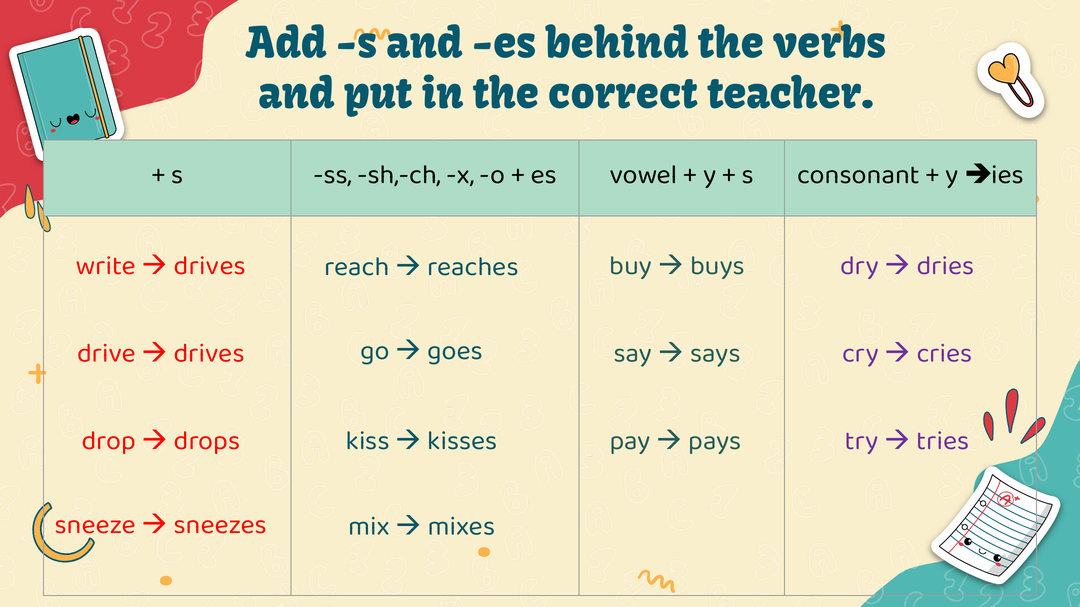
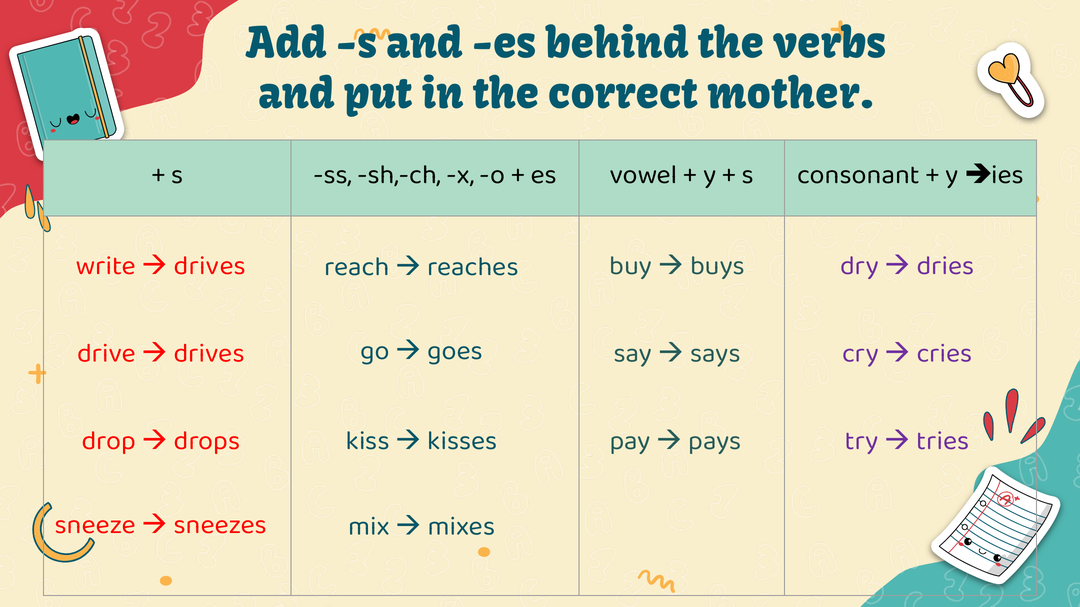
teacher: teacher -> mother
